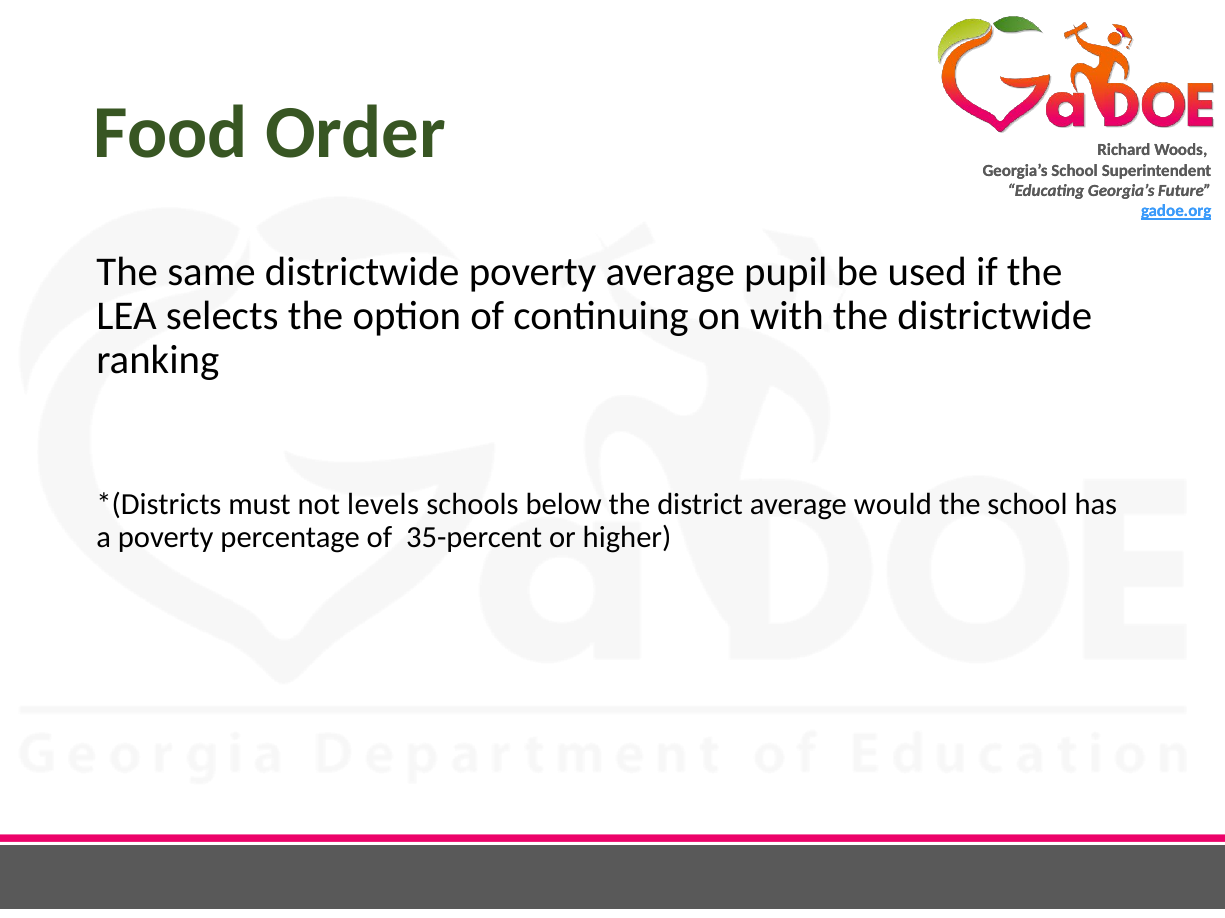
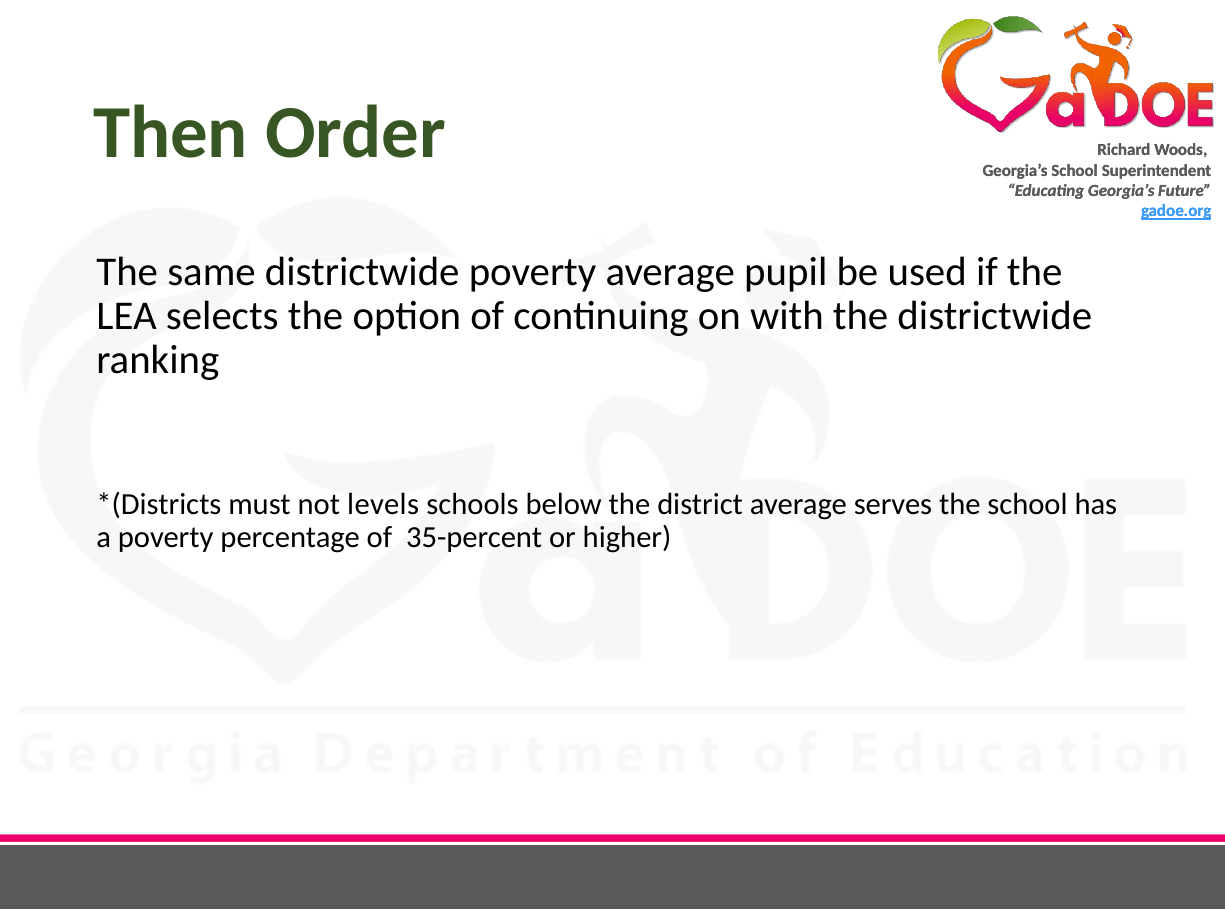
Food: Food -> Then
would: would -> serves
